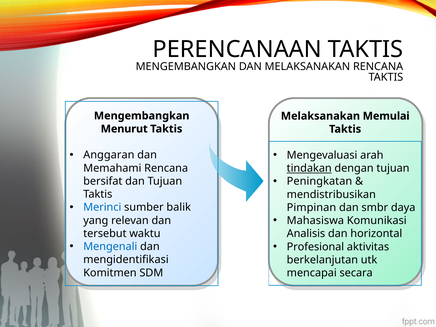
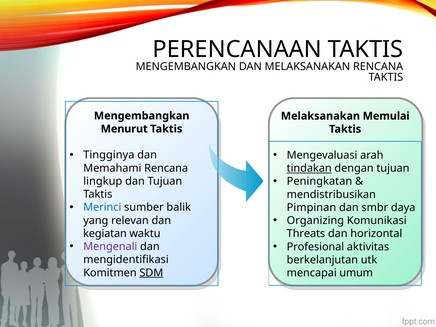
Anggaran: Anggaran -> Tingginya
bersifat: bersifat -> lingkup
Mahasiswa: Mahasiswa -> Organizing
tersebut: tersebut -> kegiatan
Analisis: Analisis -> Threats
Mengenali colour: blue -> purple
SDM underline: none -> present
secara: secara -> umum
